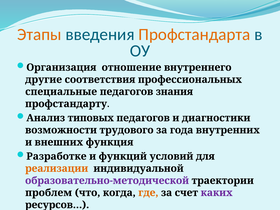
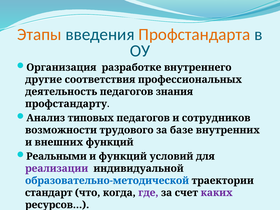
отношение: отношение -> разработке
специальные: специальные -> деятельность
диагностики: диагностики -> сотрудников
года: года -> базе
внешних функция: функция -> функций
Разработке: Разработке -> Реальными
реализации colour: orange -> purple
образовательно-методической colour: purple -> blue
проблем: проблем -> стандарт
где colour: orange -> purple
